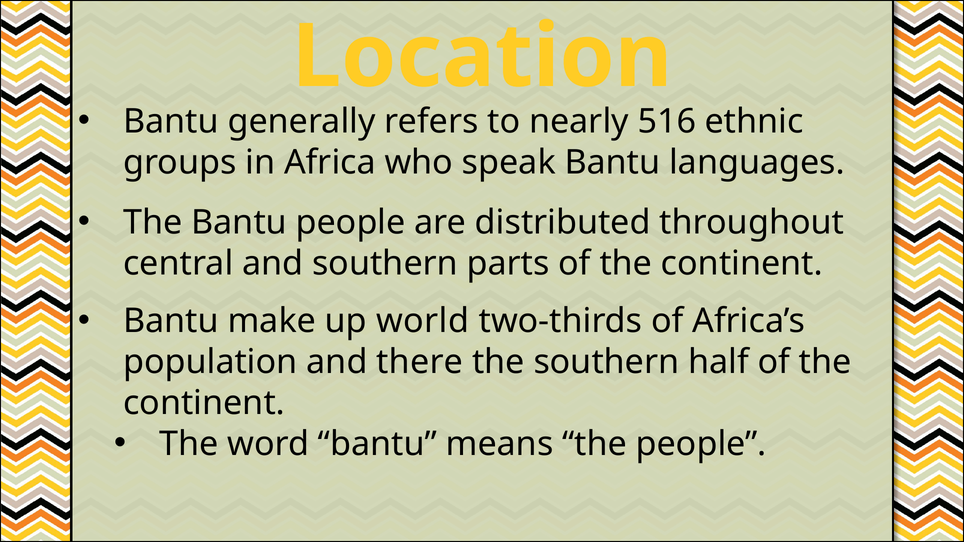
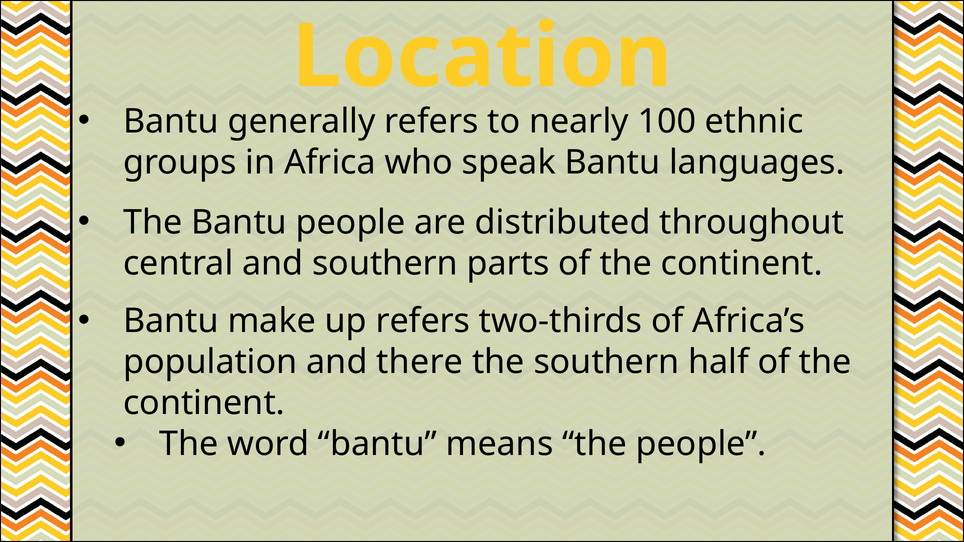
516: 516 -> 100
up world: world -> refers
